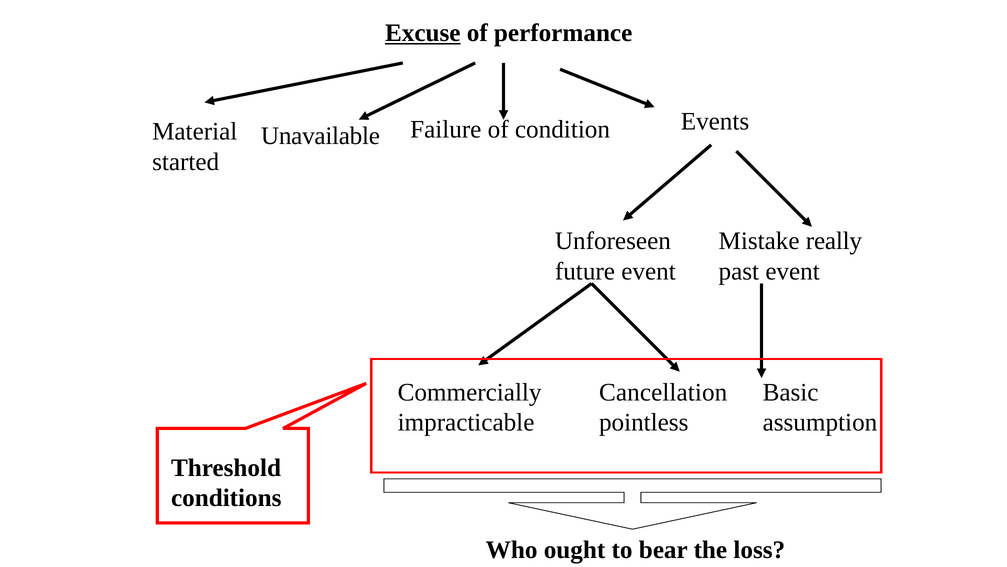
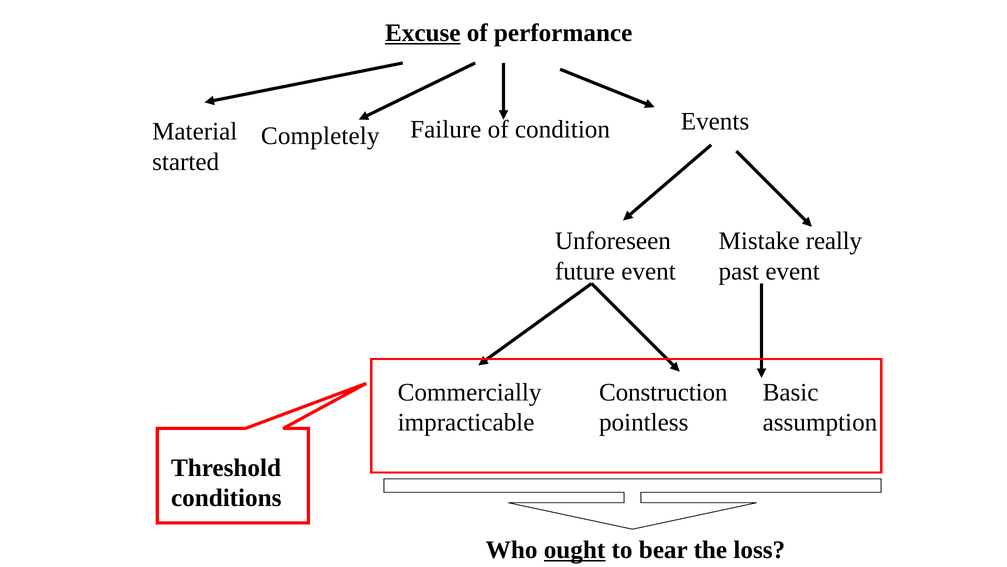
Unavailable: Unavailable -> Completely
Cancellation: Cancellation -> Construction
ought underline: none -> present
